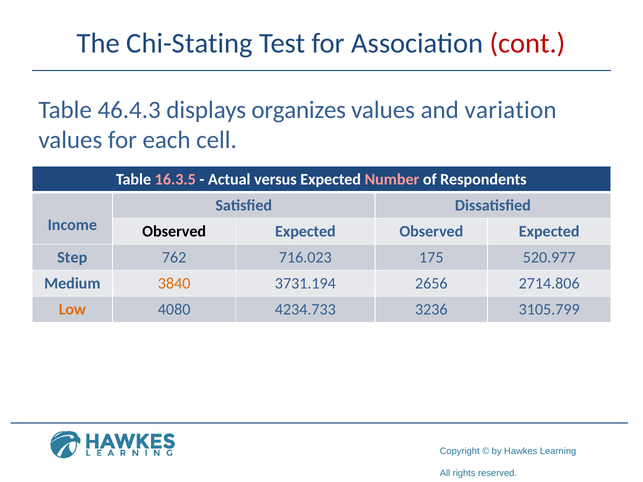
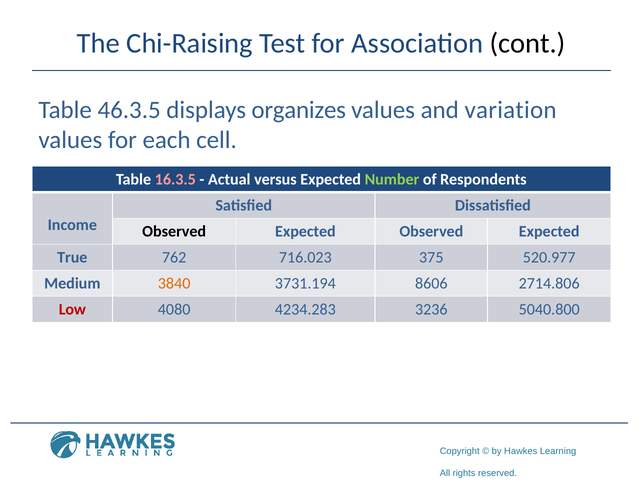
Chi-Stating: Chi-Stating -> Chi-Raising
cont colour: red -> black
46.4.3: 46.4.3 -> 46.3.5
Number colour: pink -> light green
Step: Step -> True
175: 175 -> 375
2656: 2656 -> 8606
Low colour: orange -> red
4234.733: 4234.733 -> 4234.283
3105.799: 3105.799 -> 5040.800
